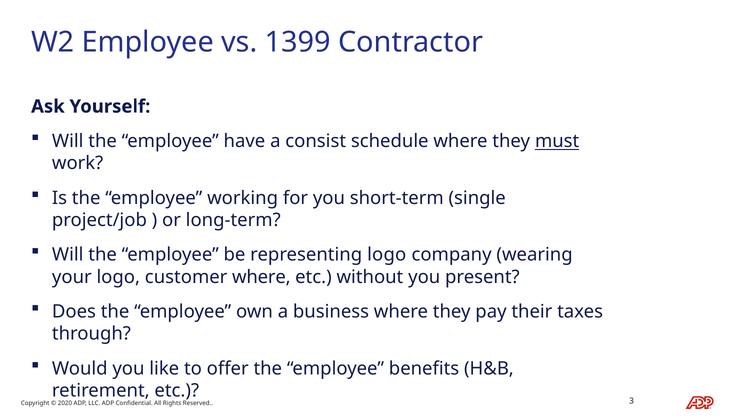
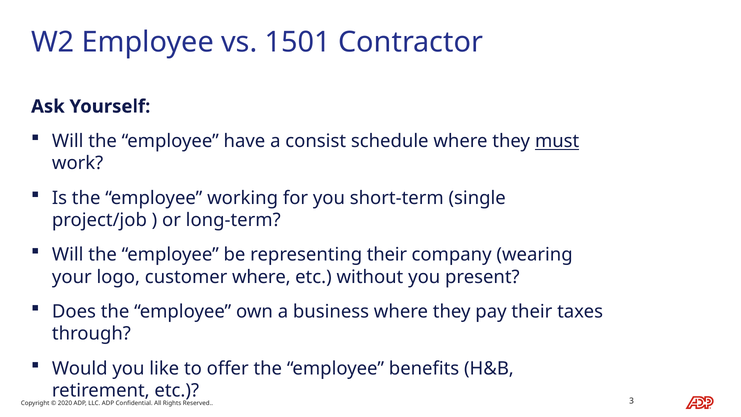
1399: 1399 -> 1501
representing logo: logo -> their
